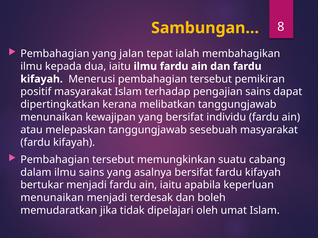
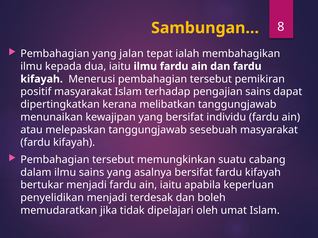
menunaikan at (52, 198): menunaikan -> penyelidikan
